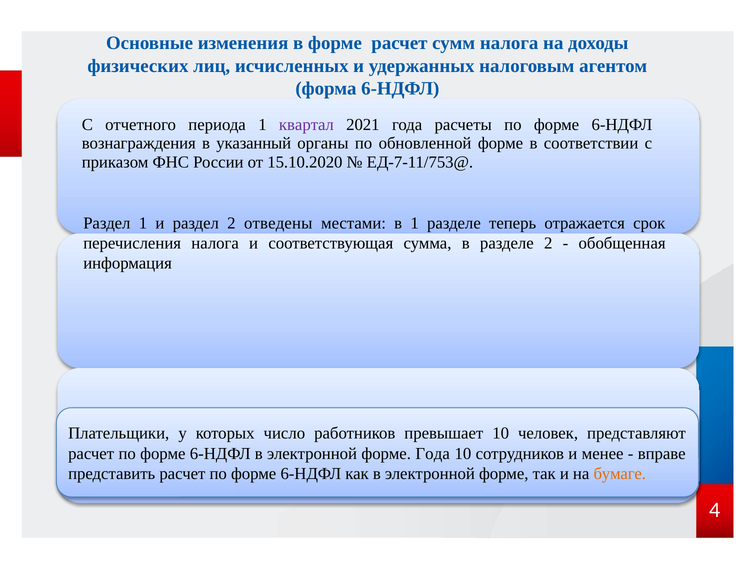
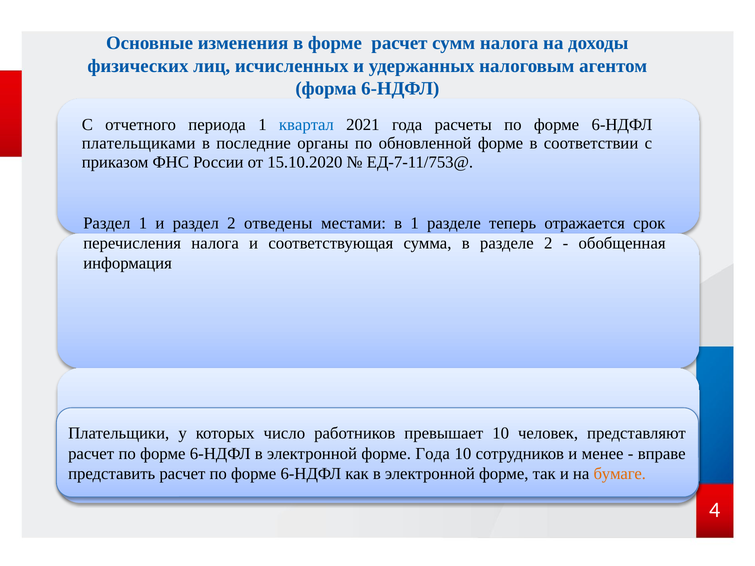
квартал colour: purple -> blue
вознаграждения: вознаграждения -> плательщиками
указанный: указанный -> последние
